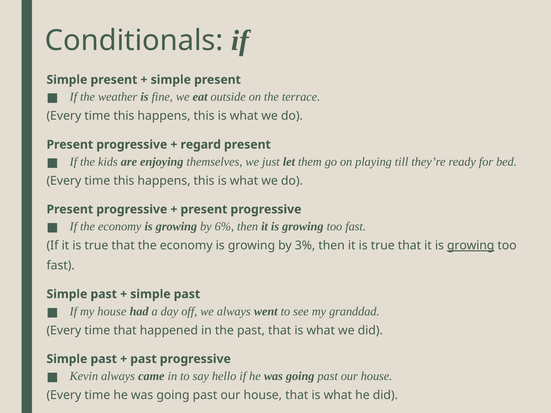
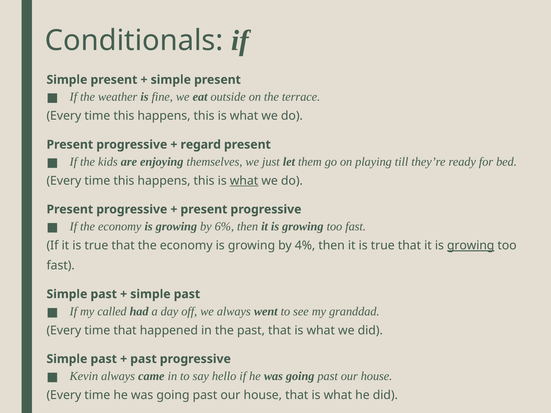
what at (244, 181) underline: none -> present
3%: 3% -> 4%
my house: house -> called
